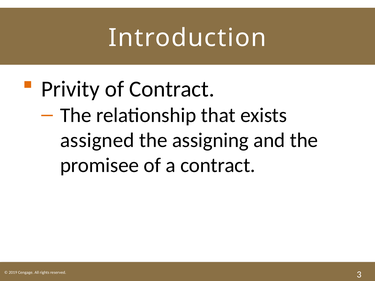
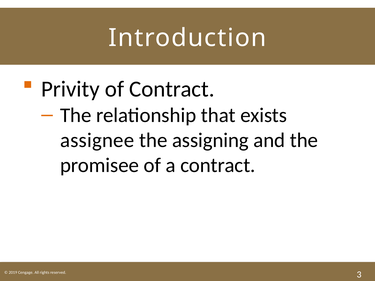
assigned: assigned -> assignee
